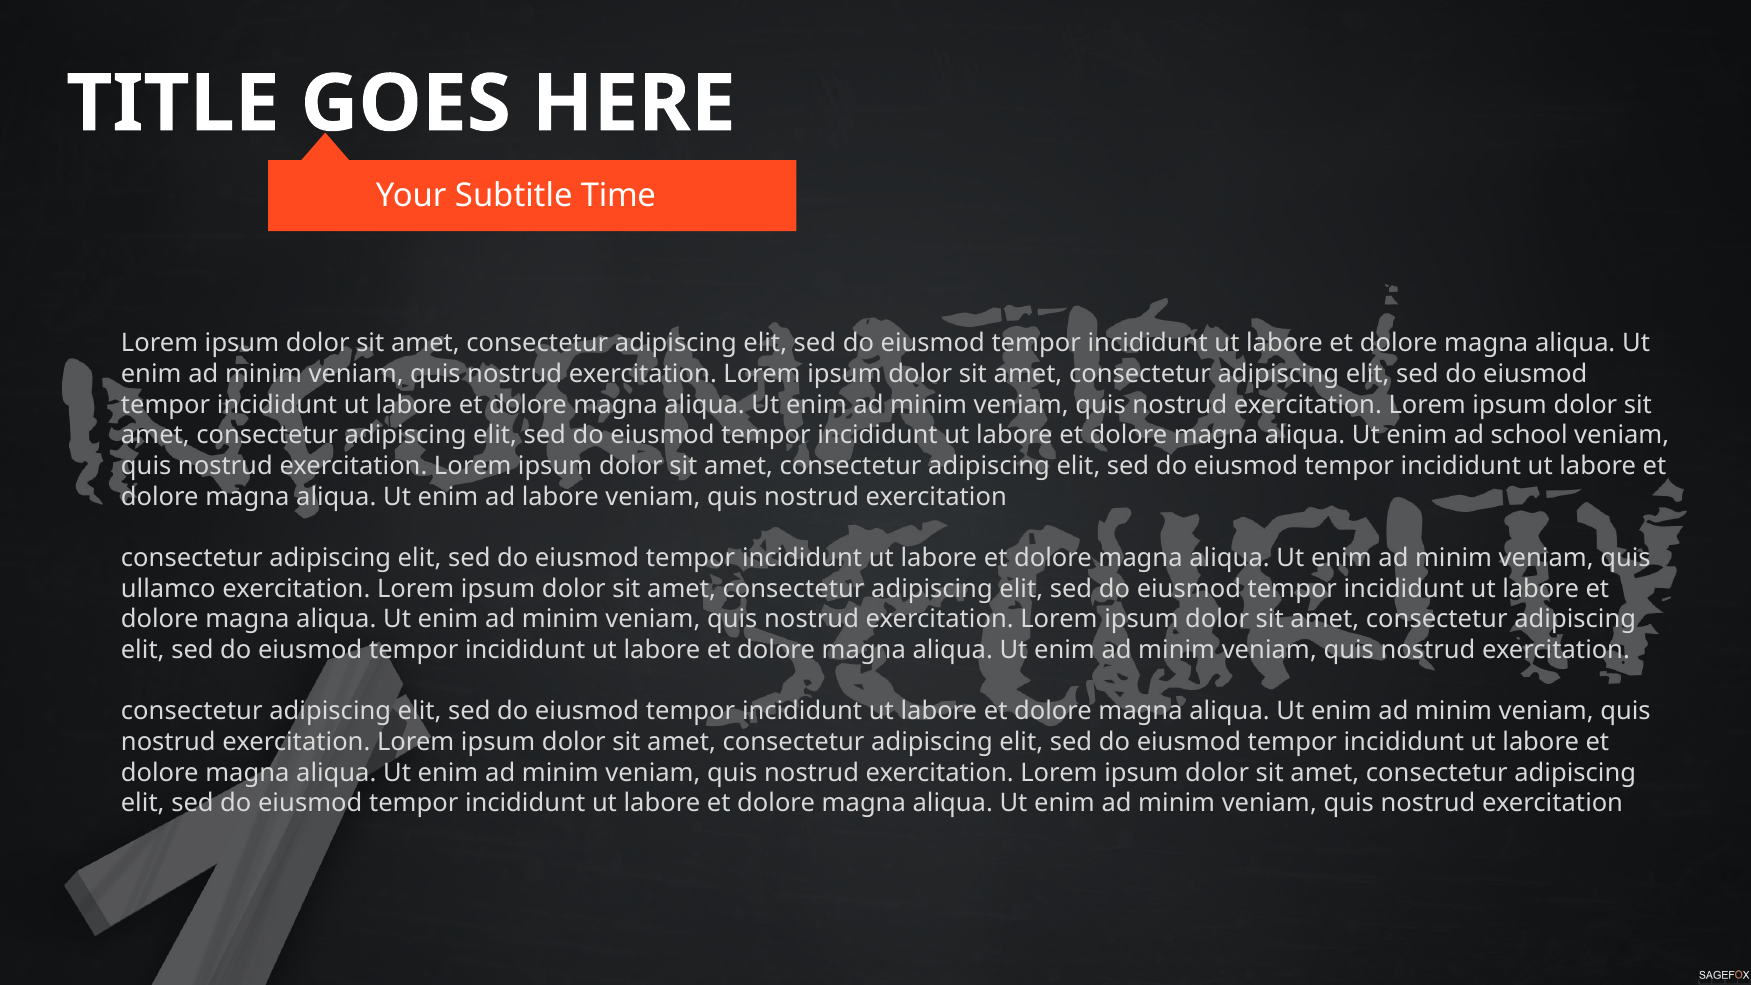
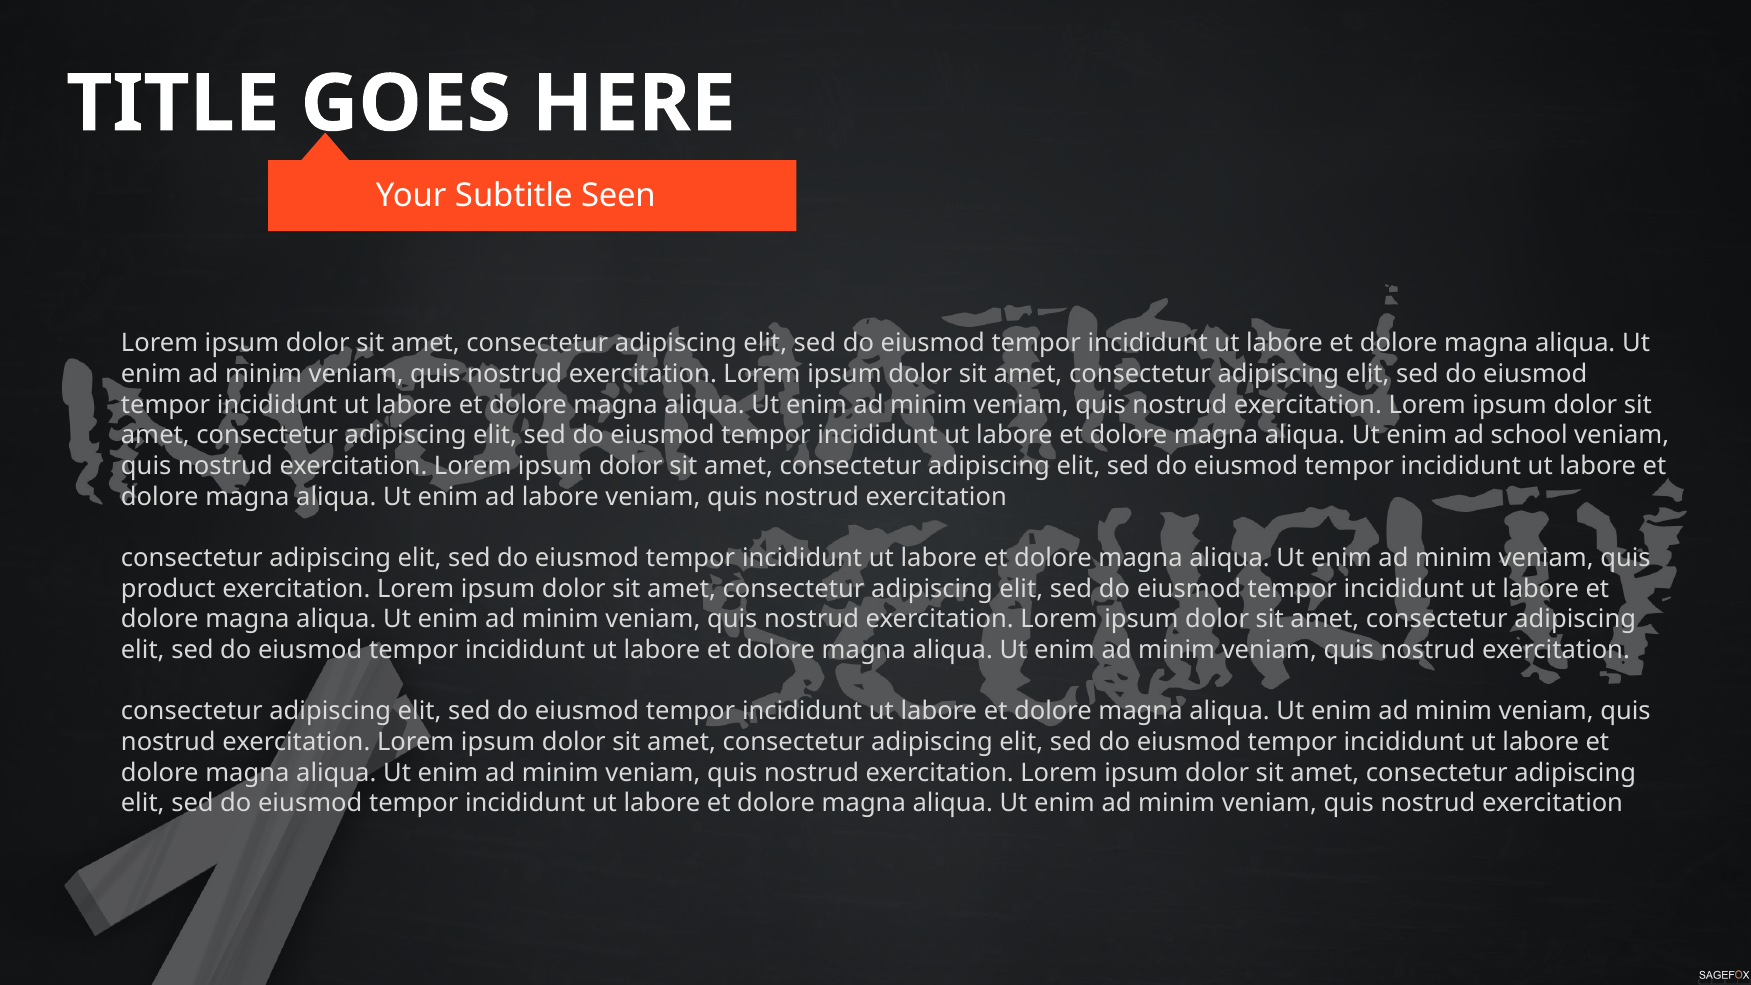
Time: Time -> Seen
ullamco: ullamco -> product
